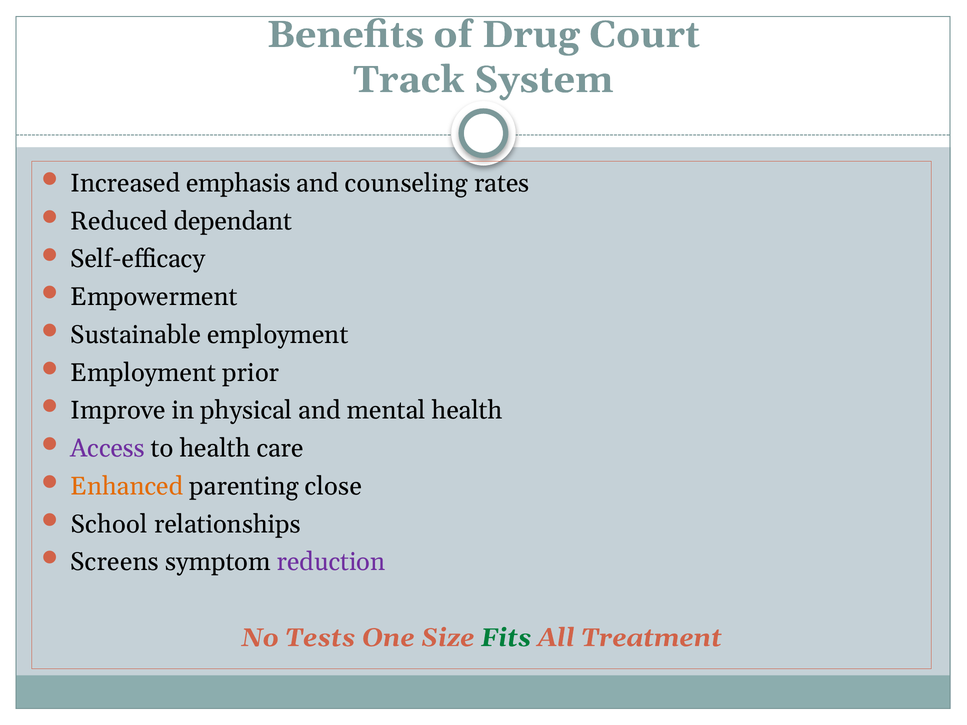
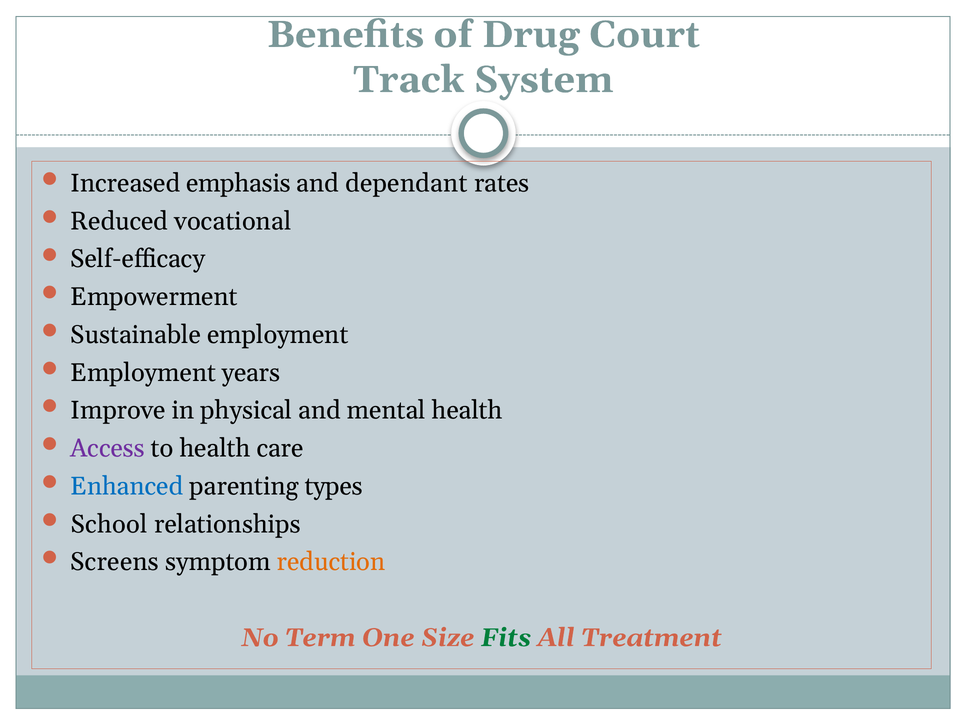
counseling: counseling -> dependant
dependant: dependant -> vocational
prior: prior -> years
Enhanced colour: orange -> blue
close: close -> types
reduction colour: purple -> orange
Tests: Tests -> Term
